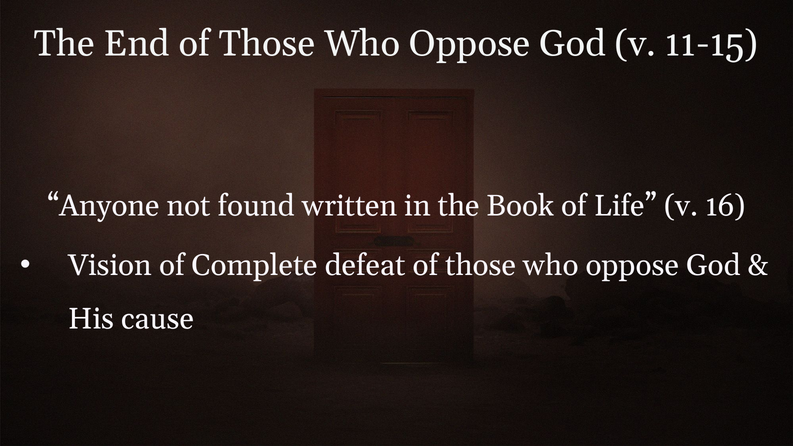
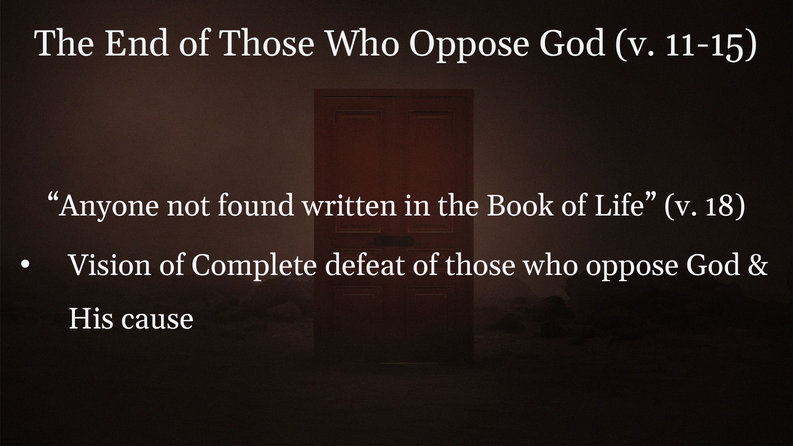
16: 16 -> 18
